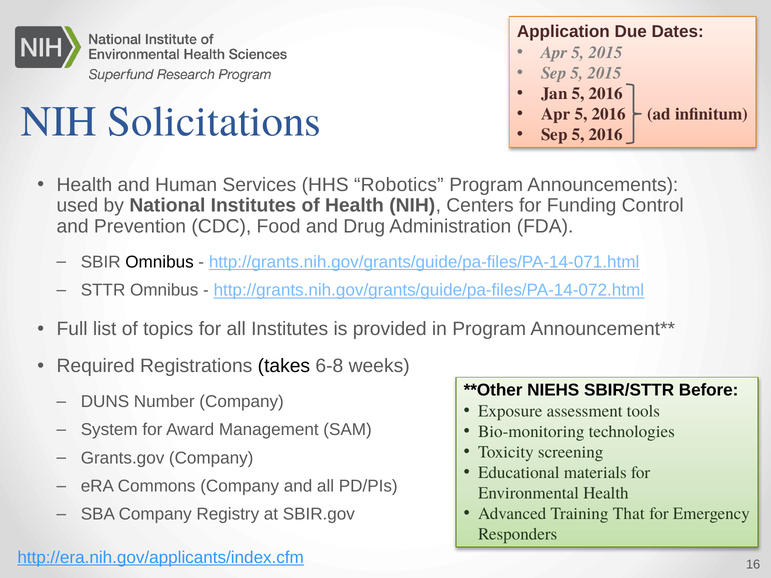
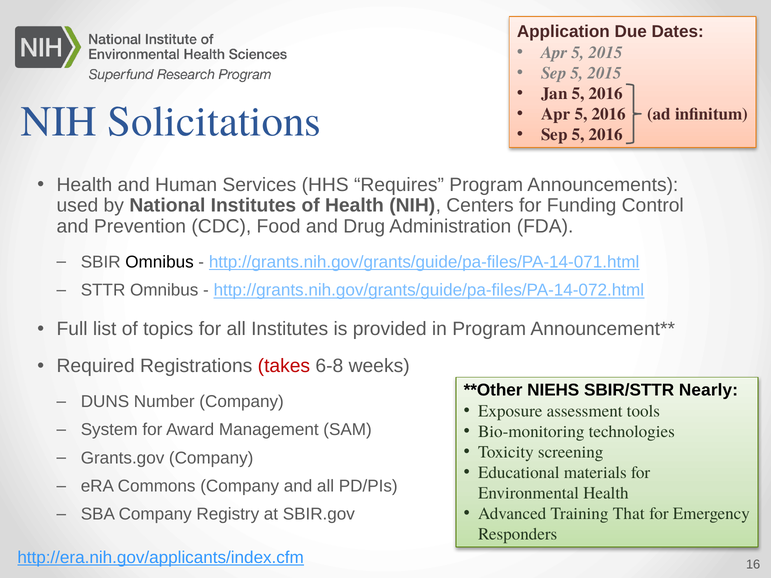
Robotics: Robotics -> Requires
takes colour: black -> red
Before: Before -> Nearly
